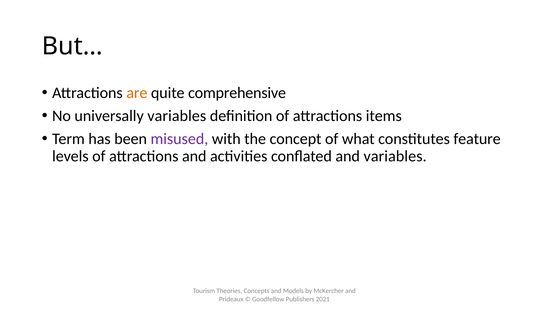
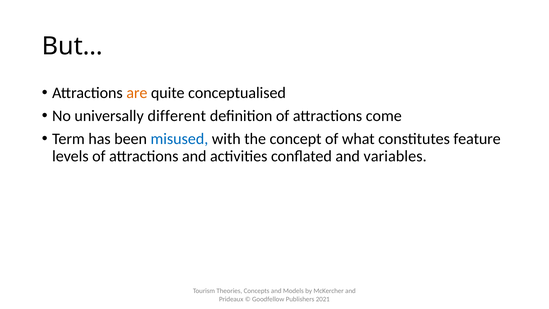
comprehensive: comprehensive -> conceptualised
universally variables: variables -> different
items: items -> come
misused colour: purple -> blue
